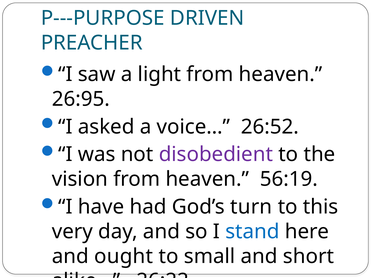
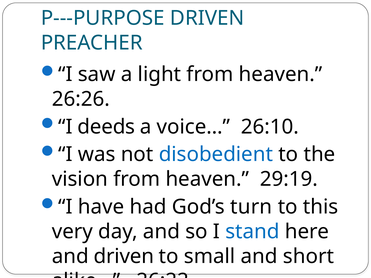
26:95: 26:95 -> 26:26
asked: asked -> deeds
26:52: 26:52 -> 26:10
disobedient colour: purple -> blue
56:19: 56:19 -> 29:19
and ought: ought -> driven
